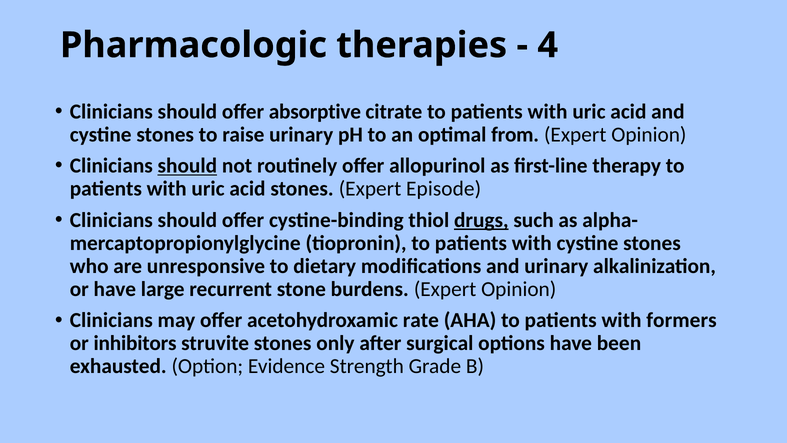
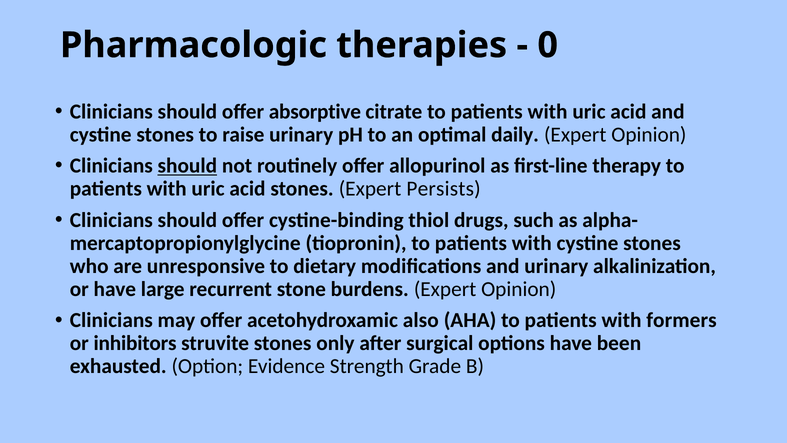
4: 4 -> 0
from: from -> daily
Episode: Episode -> Persists
drugs underline: present -> none
rate: rate -> also
